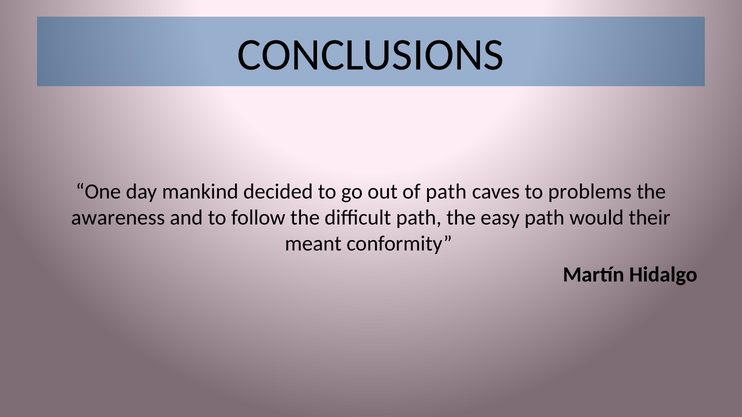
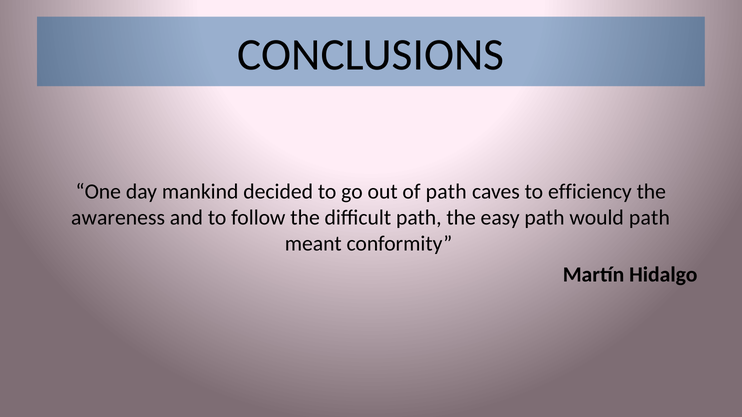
problems: problems -> efficiency
would their: their -> path
